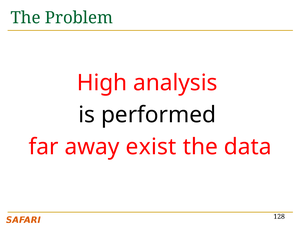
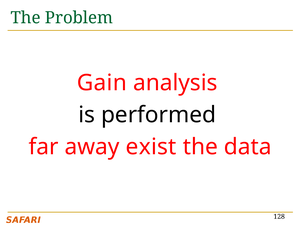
High: High -> Gain
